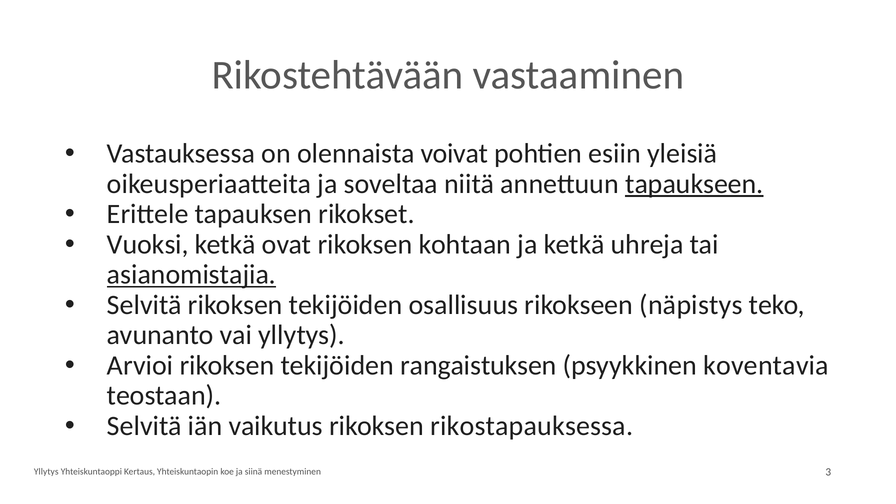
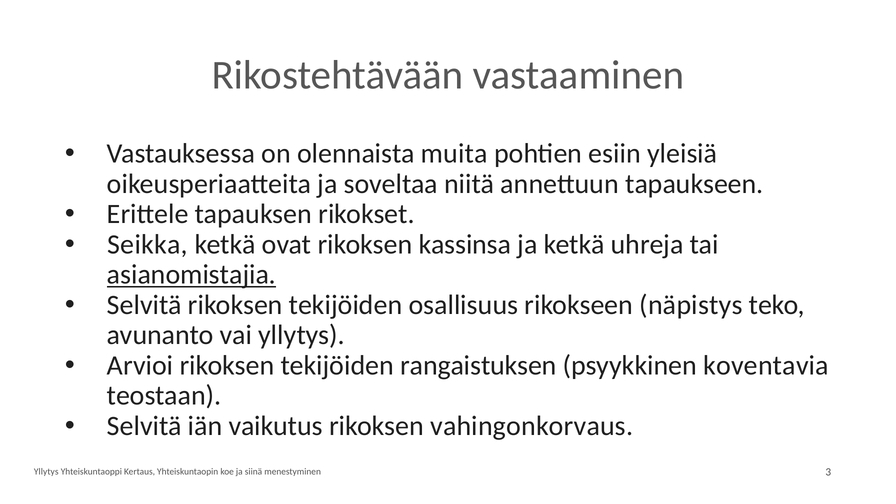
voivat: voivat -> muita
tapaukseen underline: present -> none
Vuoksi: Vuoksi -> Seikka
kohtaan: kohtaan -> kassinsa
rikostapauksessa: rikostapauksessa -> vahingonkorvaus
